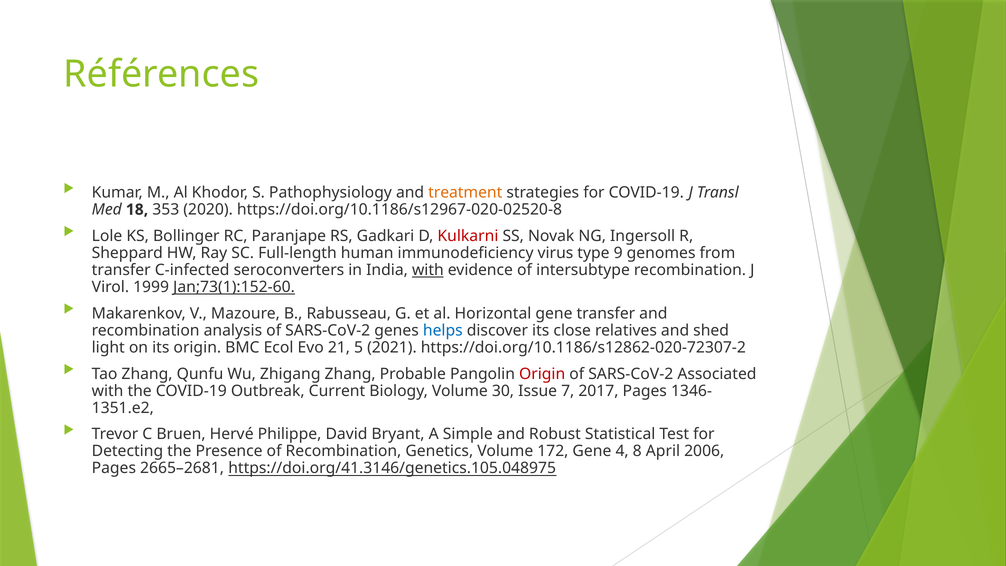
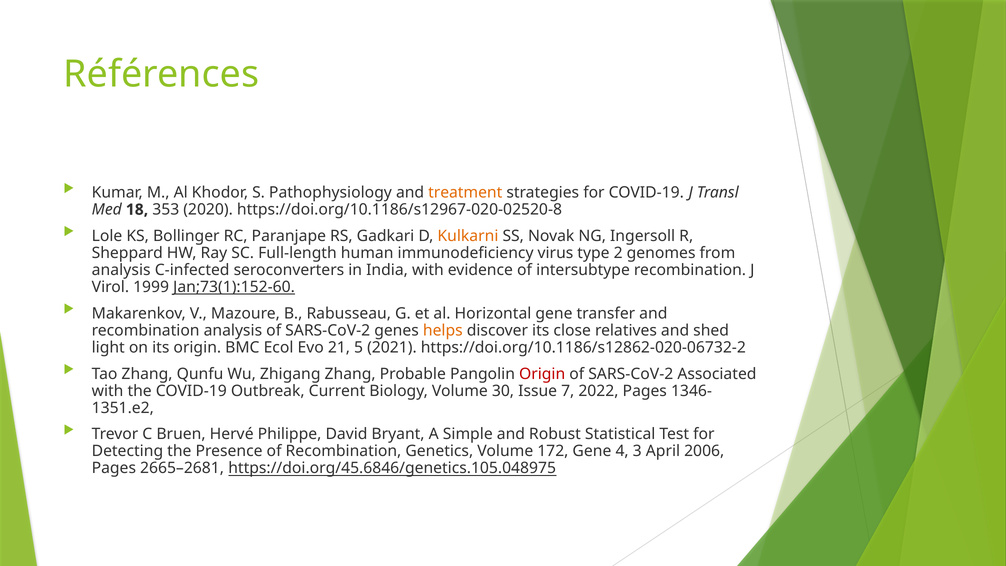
Kulkarni colour: red -> orange
9: 9 -> 2
transfer at (121, 270): transfer -> analysis
with at (428, 270) underline: present -> none
helps colour: blue -> orange
https://doi.org/10.1186/s12862-020-72307-2: https://doi.org/10.1186/s12862-020-72307-2 -> https://doi.org/10.1186/s12862-020-06732-2
2017: 2017 -> 2022
8: 8 -> 3
https://doi.org/41.3146/genetics.105.048975: https://doi.org/41.3146/genetics.105.048975 -> https://doi.org/45.6846/genetics.105.048975
